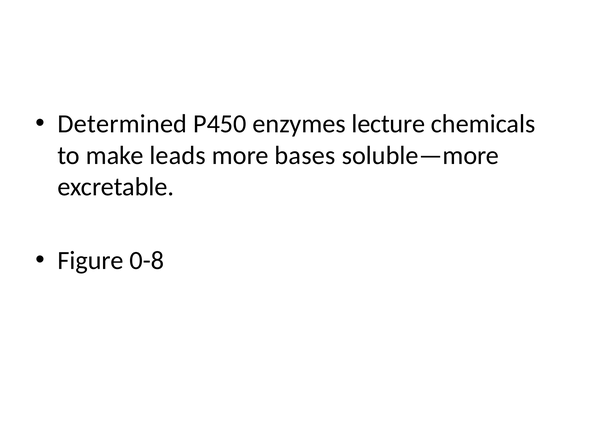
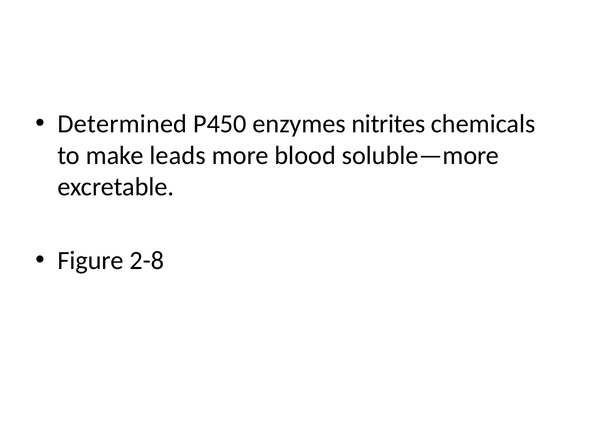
lecture: lecture -> nitrites
bases: bases -> blood
0-8: 0-8 -> 2-8
